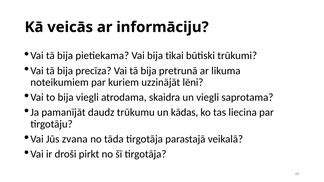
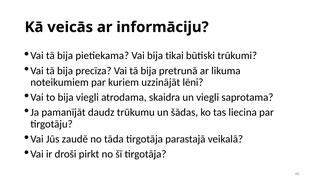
kādas: kādas -> šādas
zvana: zvana -> zaudē
